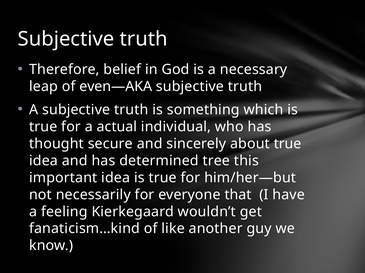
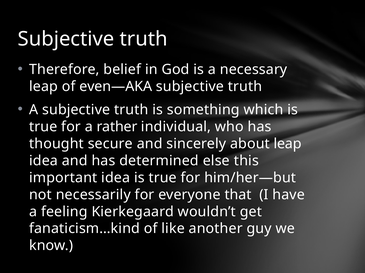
actual: actual -> rather
about true: true -> leap
tree: tree -> else
